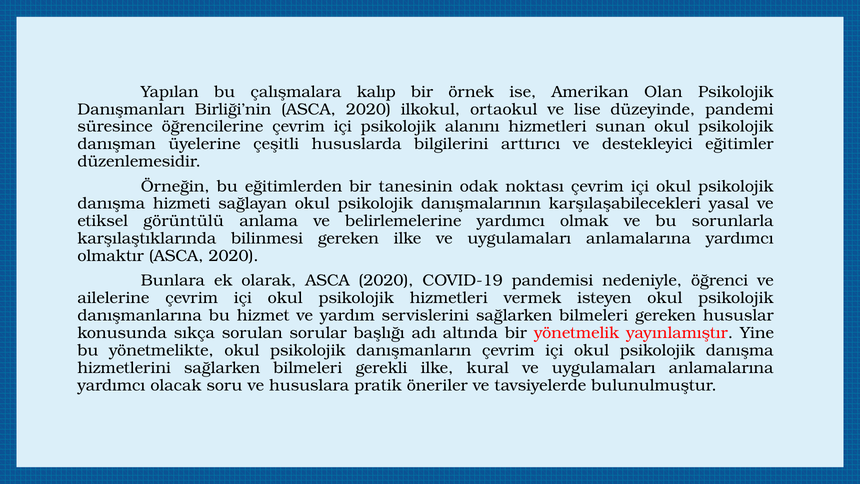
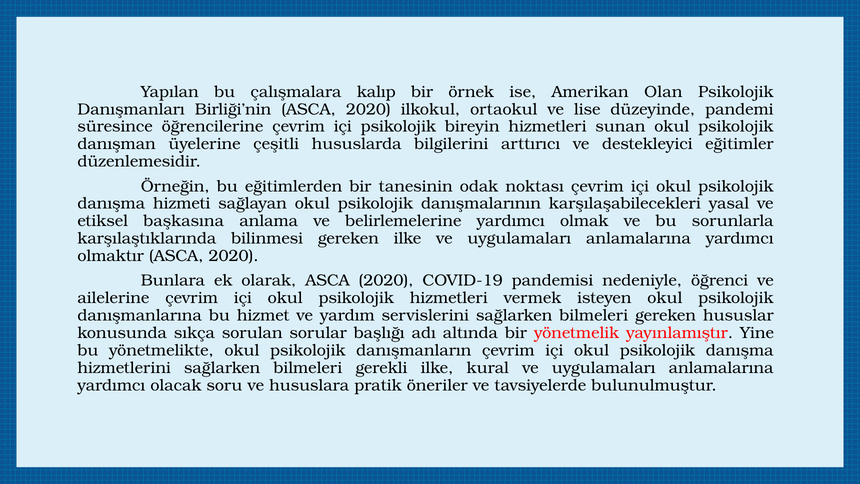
alanını: alanını -> bireyin
görüntülü: görüntülü -> başkasına
